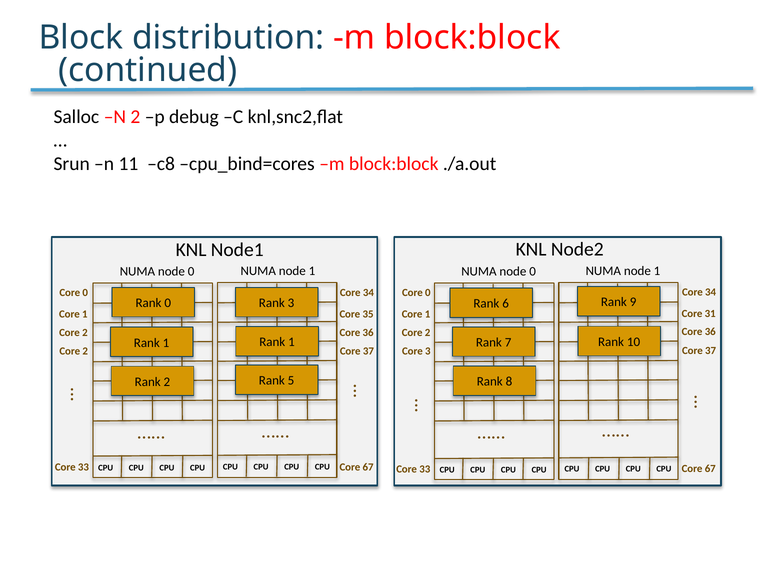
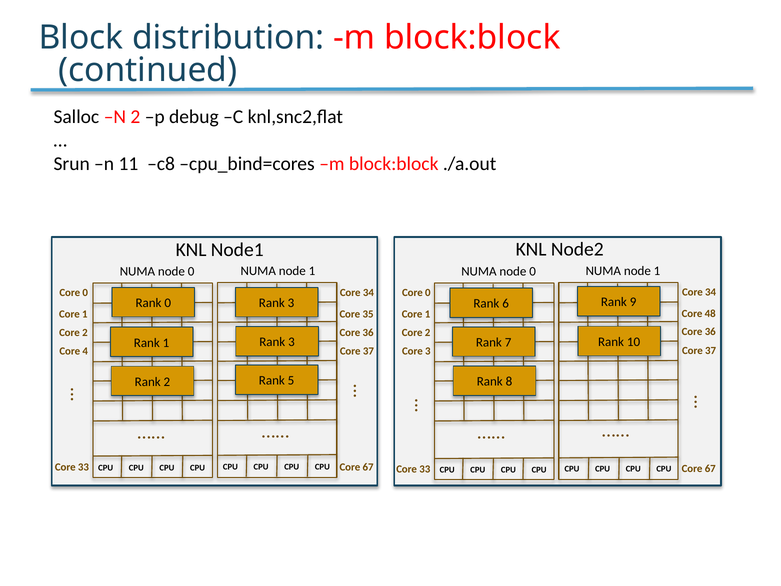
31: 31 -> 48
1 at (291, 342): 1 -> 3
2 at (85, 351): 2 -> 4
